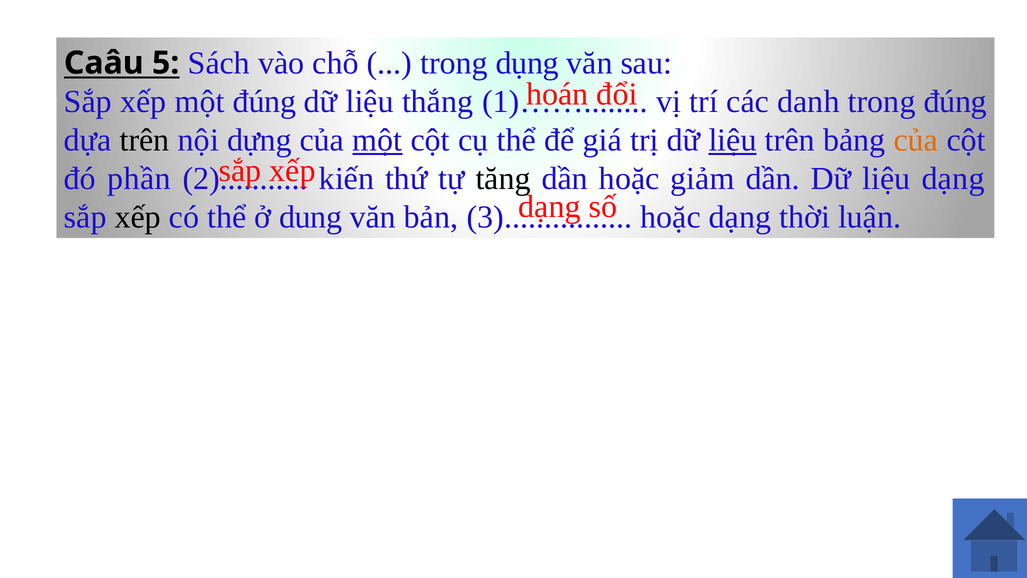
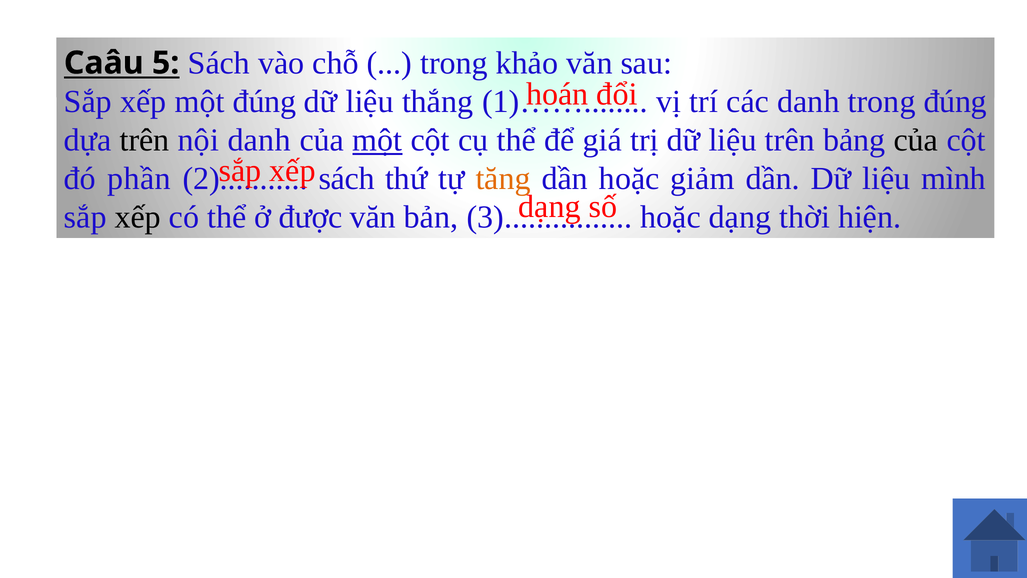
dụng: dụng -> khảo
nội dựng: dựng -> danh
liệu at (733, 140) underline: present -> none
của at (916, 140) colour: orange -> black
kiến at (347, 178): kiến -> sách
tăng colour: black -> orange
liệu dạng: dạng -> mình
dung: dung -> được
luận: luận -> hiện
